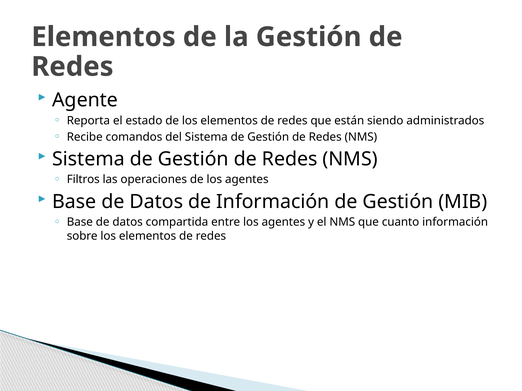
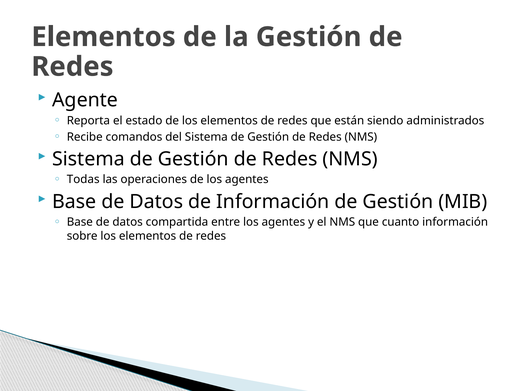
Filtros: Filtros -> Todas
